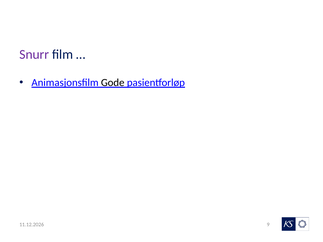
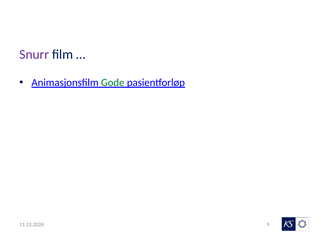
Gode colour: black -> green
